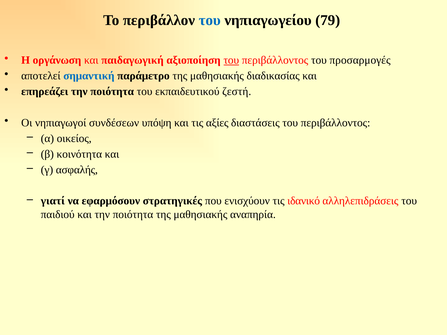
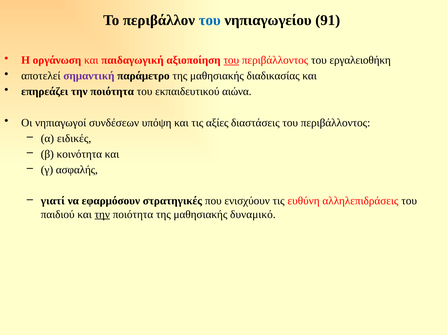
79: 79 -> 91
προσαρμογές: προσαρμογές -> εργαλειοθήκη
σημαντική colour: blue -> purple
ζεστή: ζεστή -> αιώνα
οικείος: οικείος -> ειδικές
ιδανικό: ιδανικό -> ευθύνη
την at (102, 214) underline: none -> present
αναπηρία: αναπηρία -> δυναμικό
